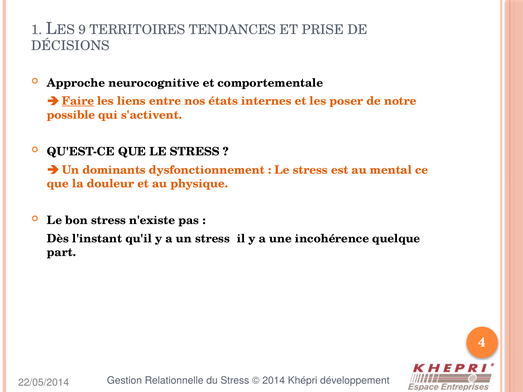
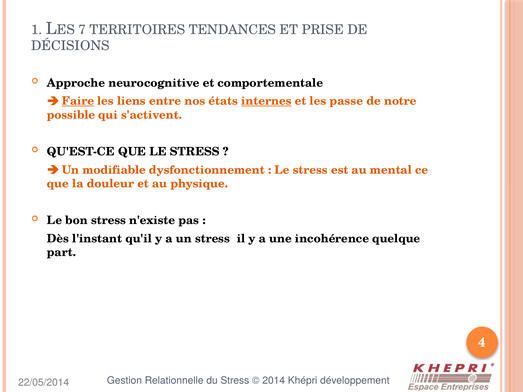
9: 9 -> 7
internes underline: none -> present
poser: poser -> passe
dominants: dominants -> modifiable
